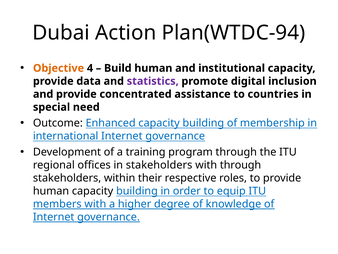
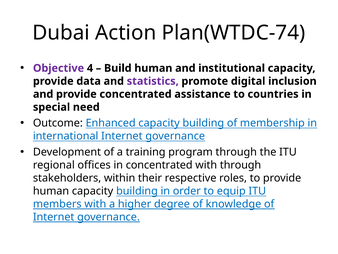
Plan(WTDC-94: Plan(WTDC-94 -> Plan(WTDC-74
Objective colour: orange -> purple
in stakeholders: stakeholders -> concentrated
